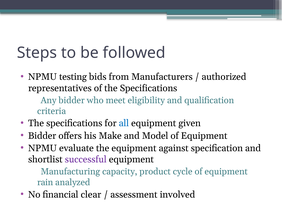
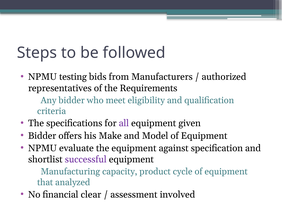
of the Specifications: Specifications -> Requirements
all colour: blue -> purple
rain: rain -> that
